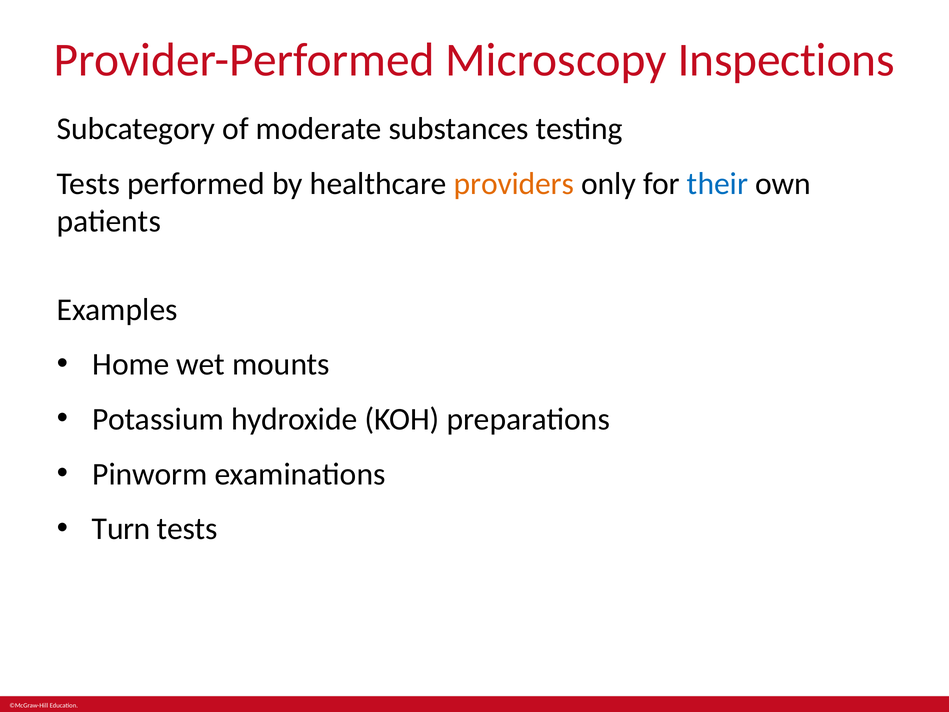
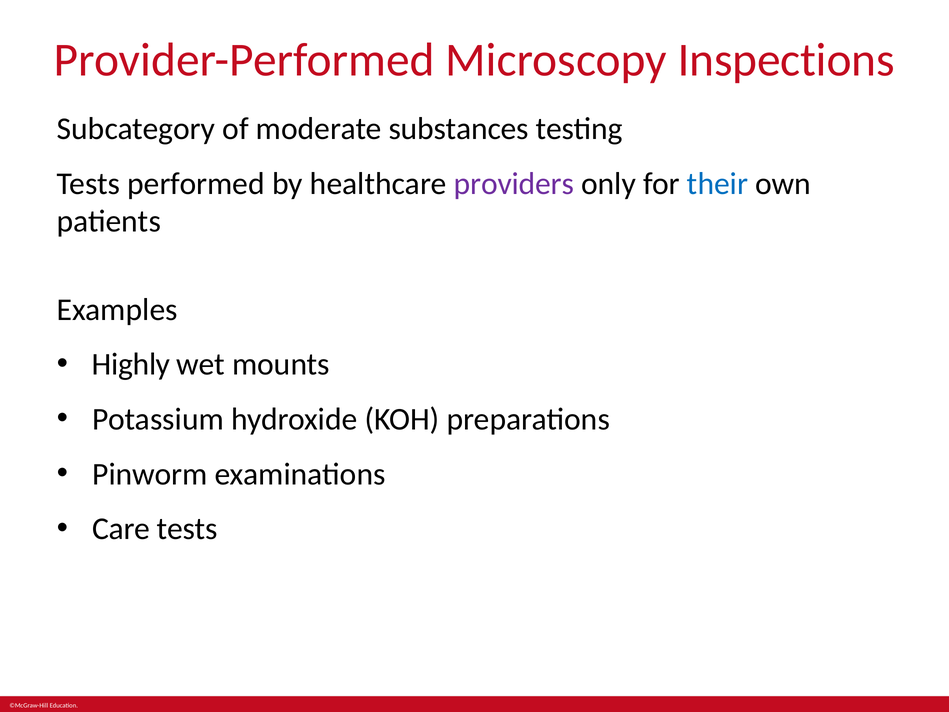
providers colour: orange -> purple
Home: Home -> Highly
Turn: Turn -> Care
